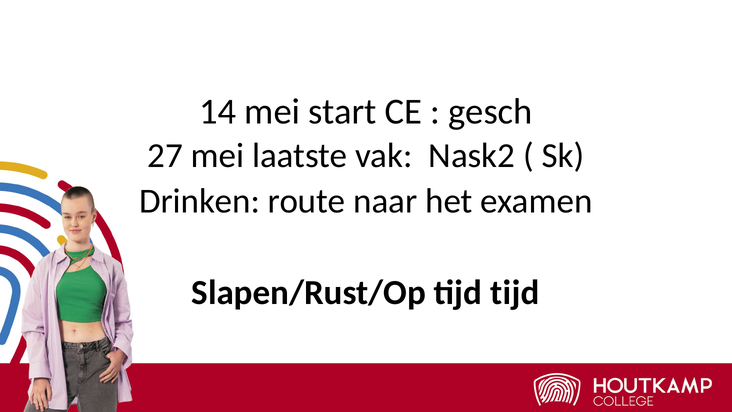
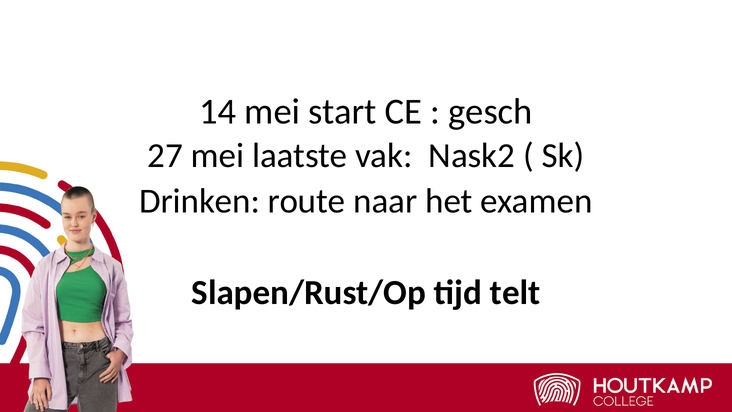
tijd tijd: tijd -> telt
